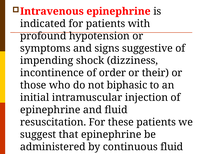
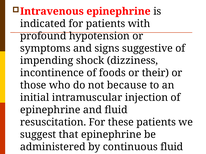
order: order -> foods
biphasic: biphasic -> because
